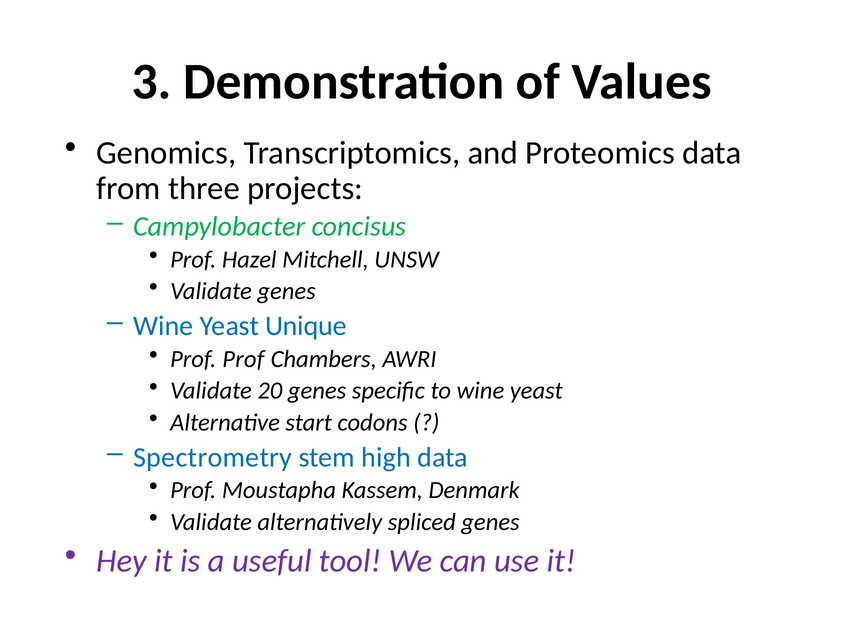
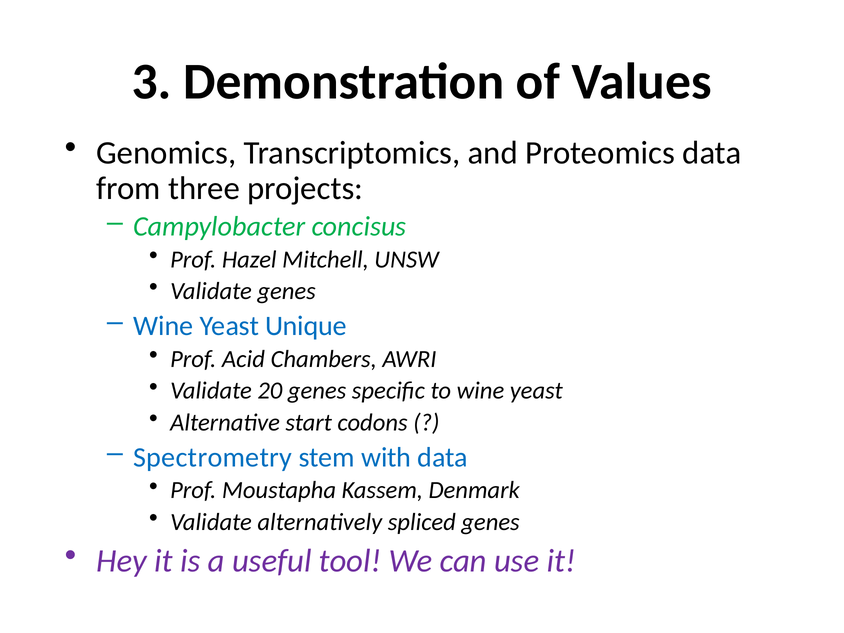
Prof Prof: Prof -> Acid
high: high -> with
